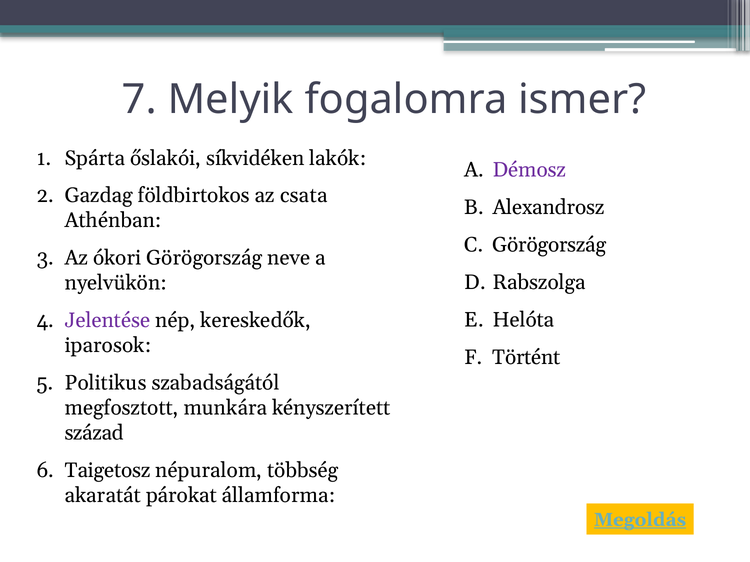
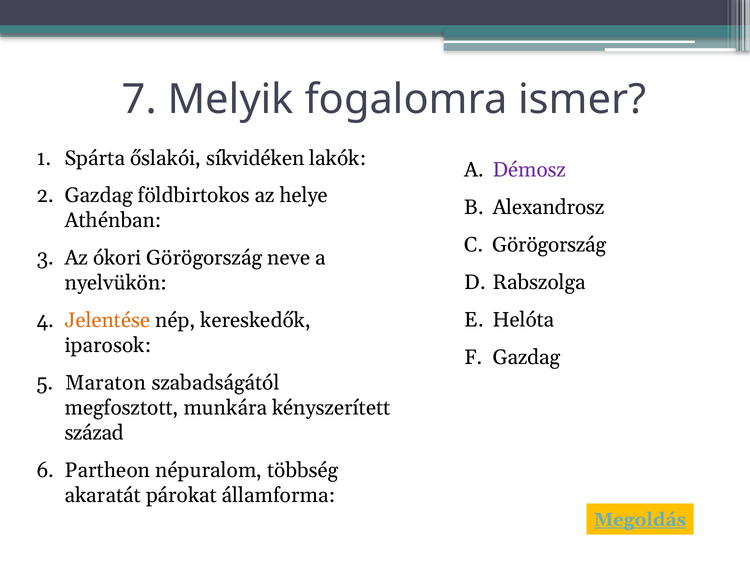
csata: csata -> helye
Jelentése colour: purple -> orange
Történt at (526, 357): Történt -> Gazdag
Politikus: Politikus -> Maraton
Taigetosz: Taigetosz -> Partheon
